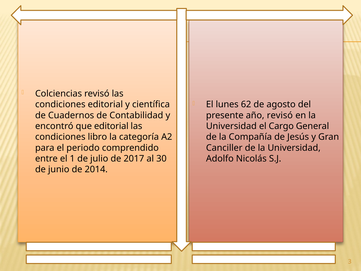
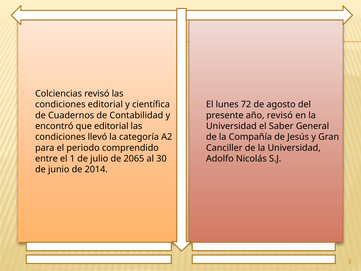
62: 62 -> 72
Cargo: Cargo -> Saber
libro: libro -> llevó
2017: 2017 -> 2065
